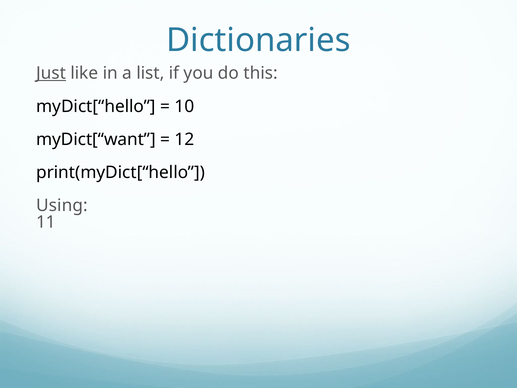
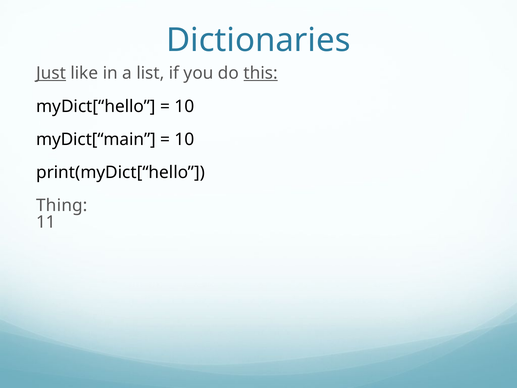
this underline: none -> present
myDict[“want: myDict[“want -> myDict[“main
12 at (184, 139): 12 -> 10
Using: Using -> Thing
